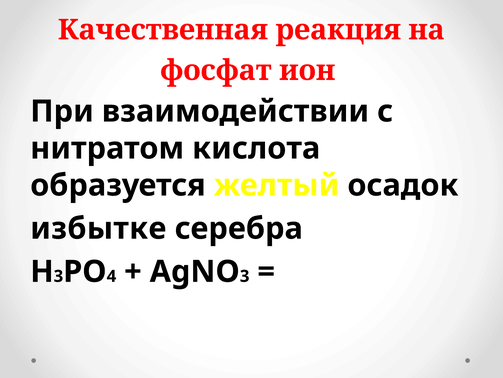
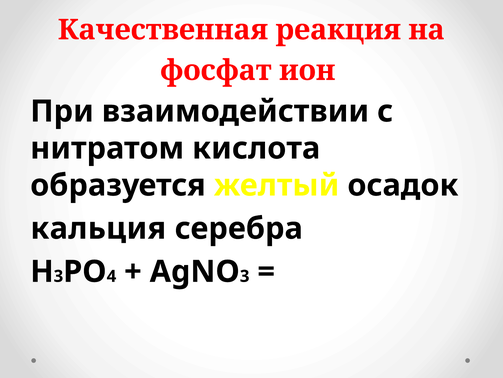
избытке: избытке -> кальция
